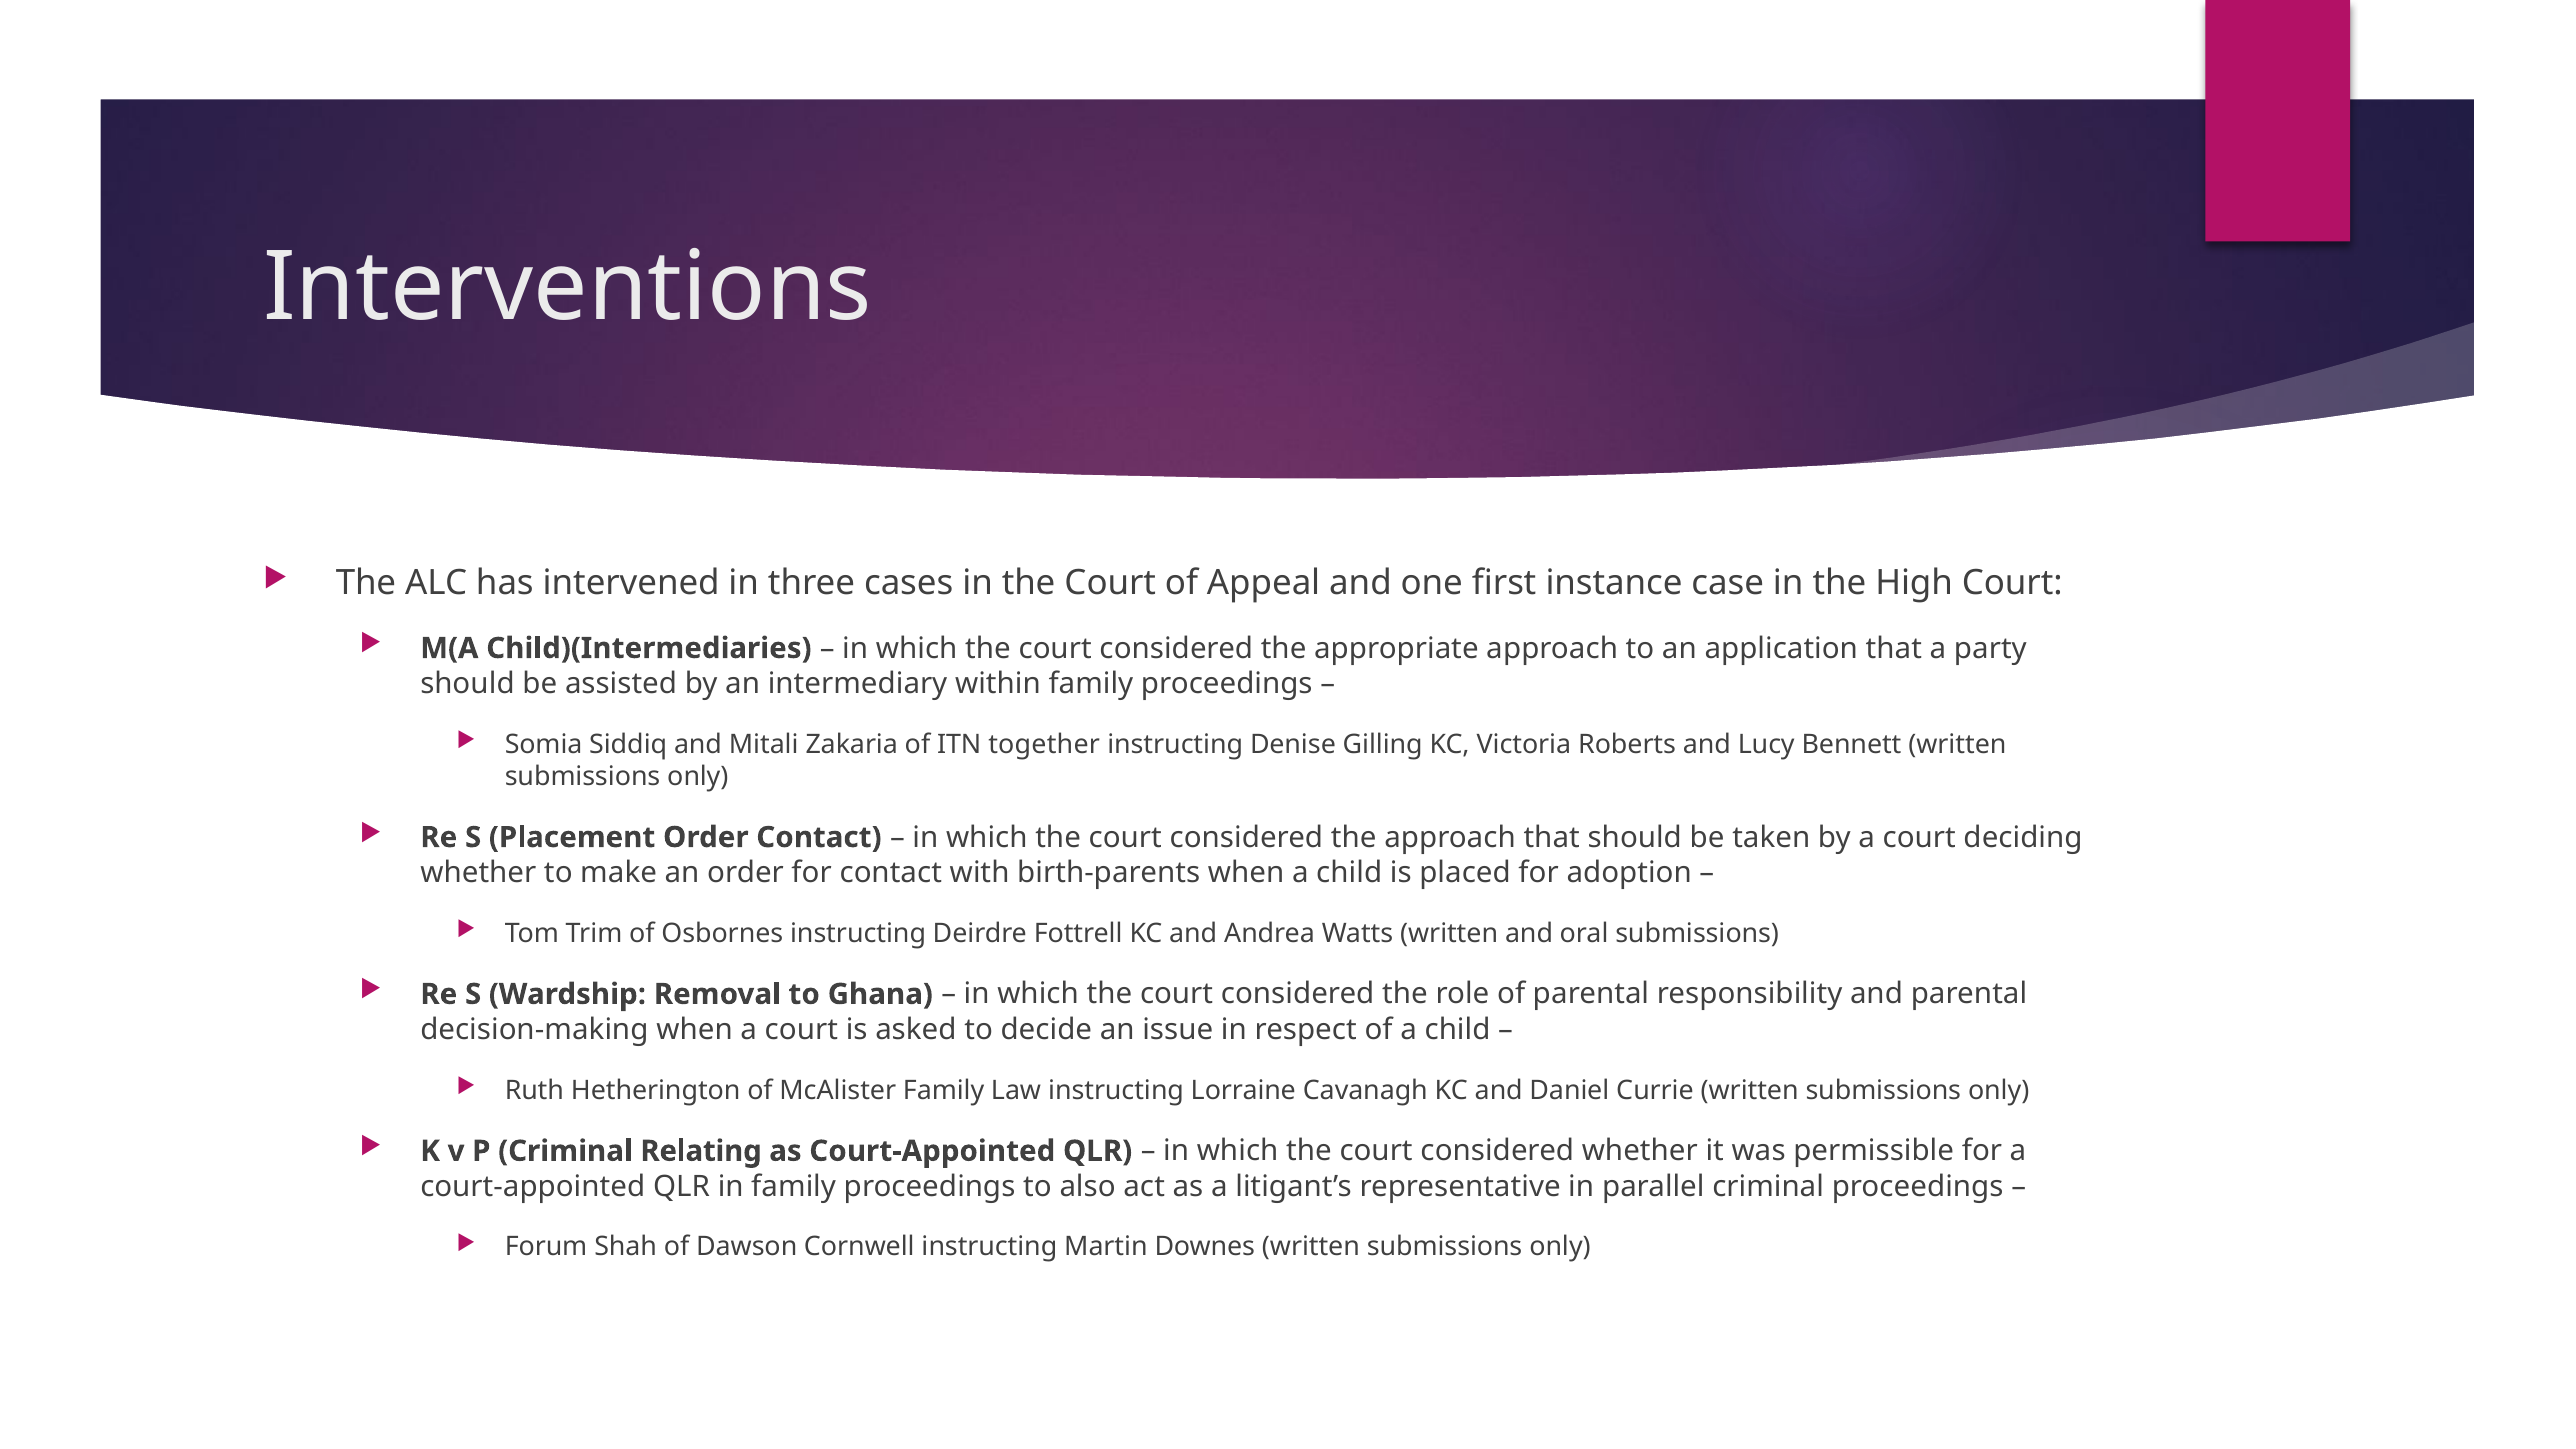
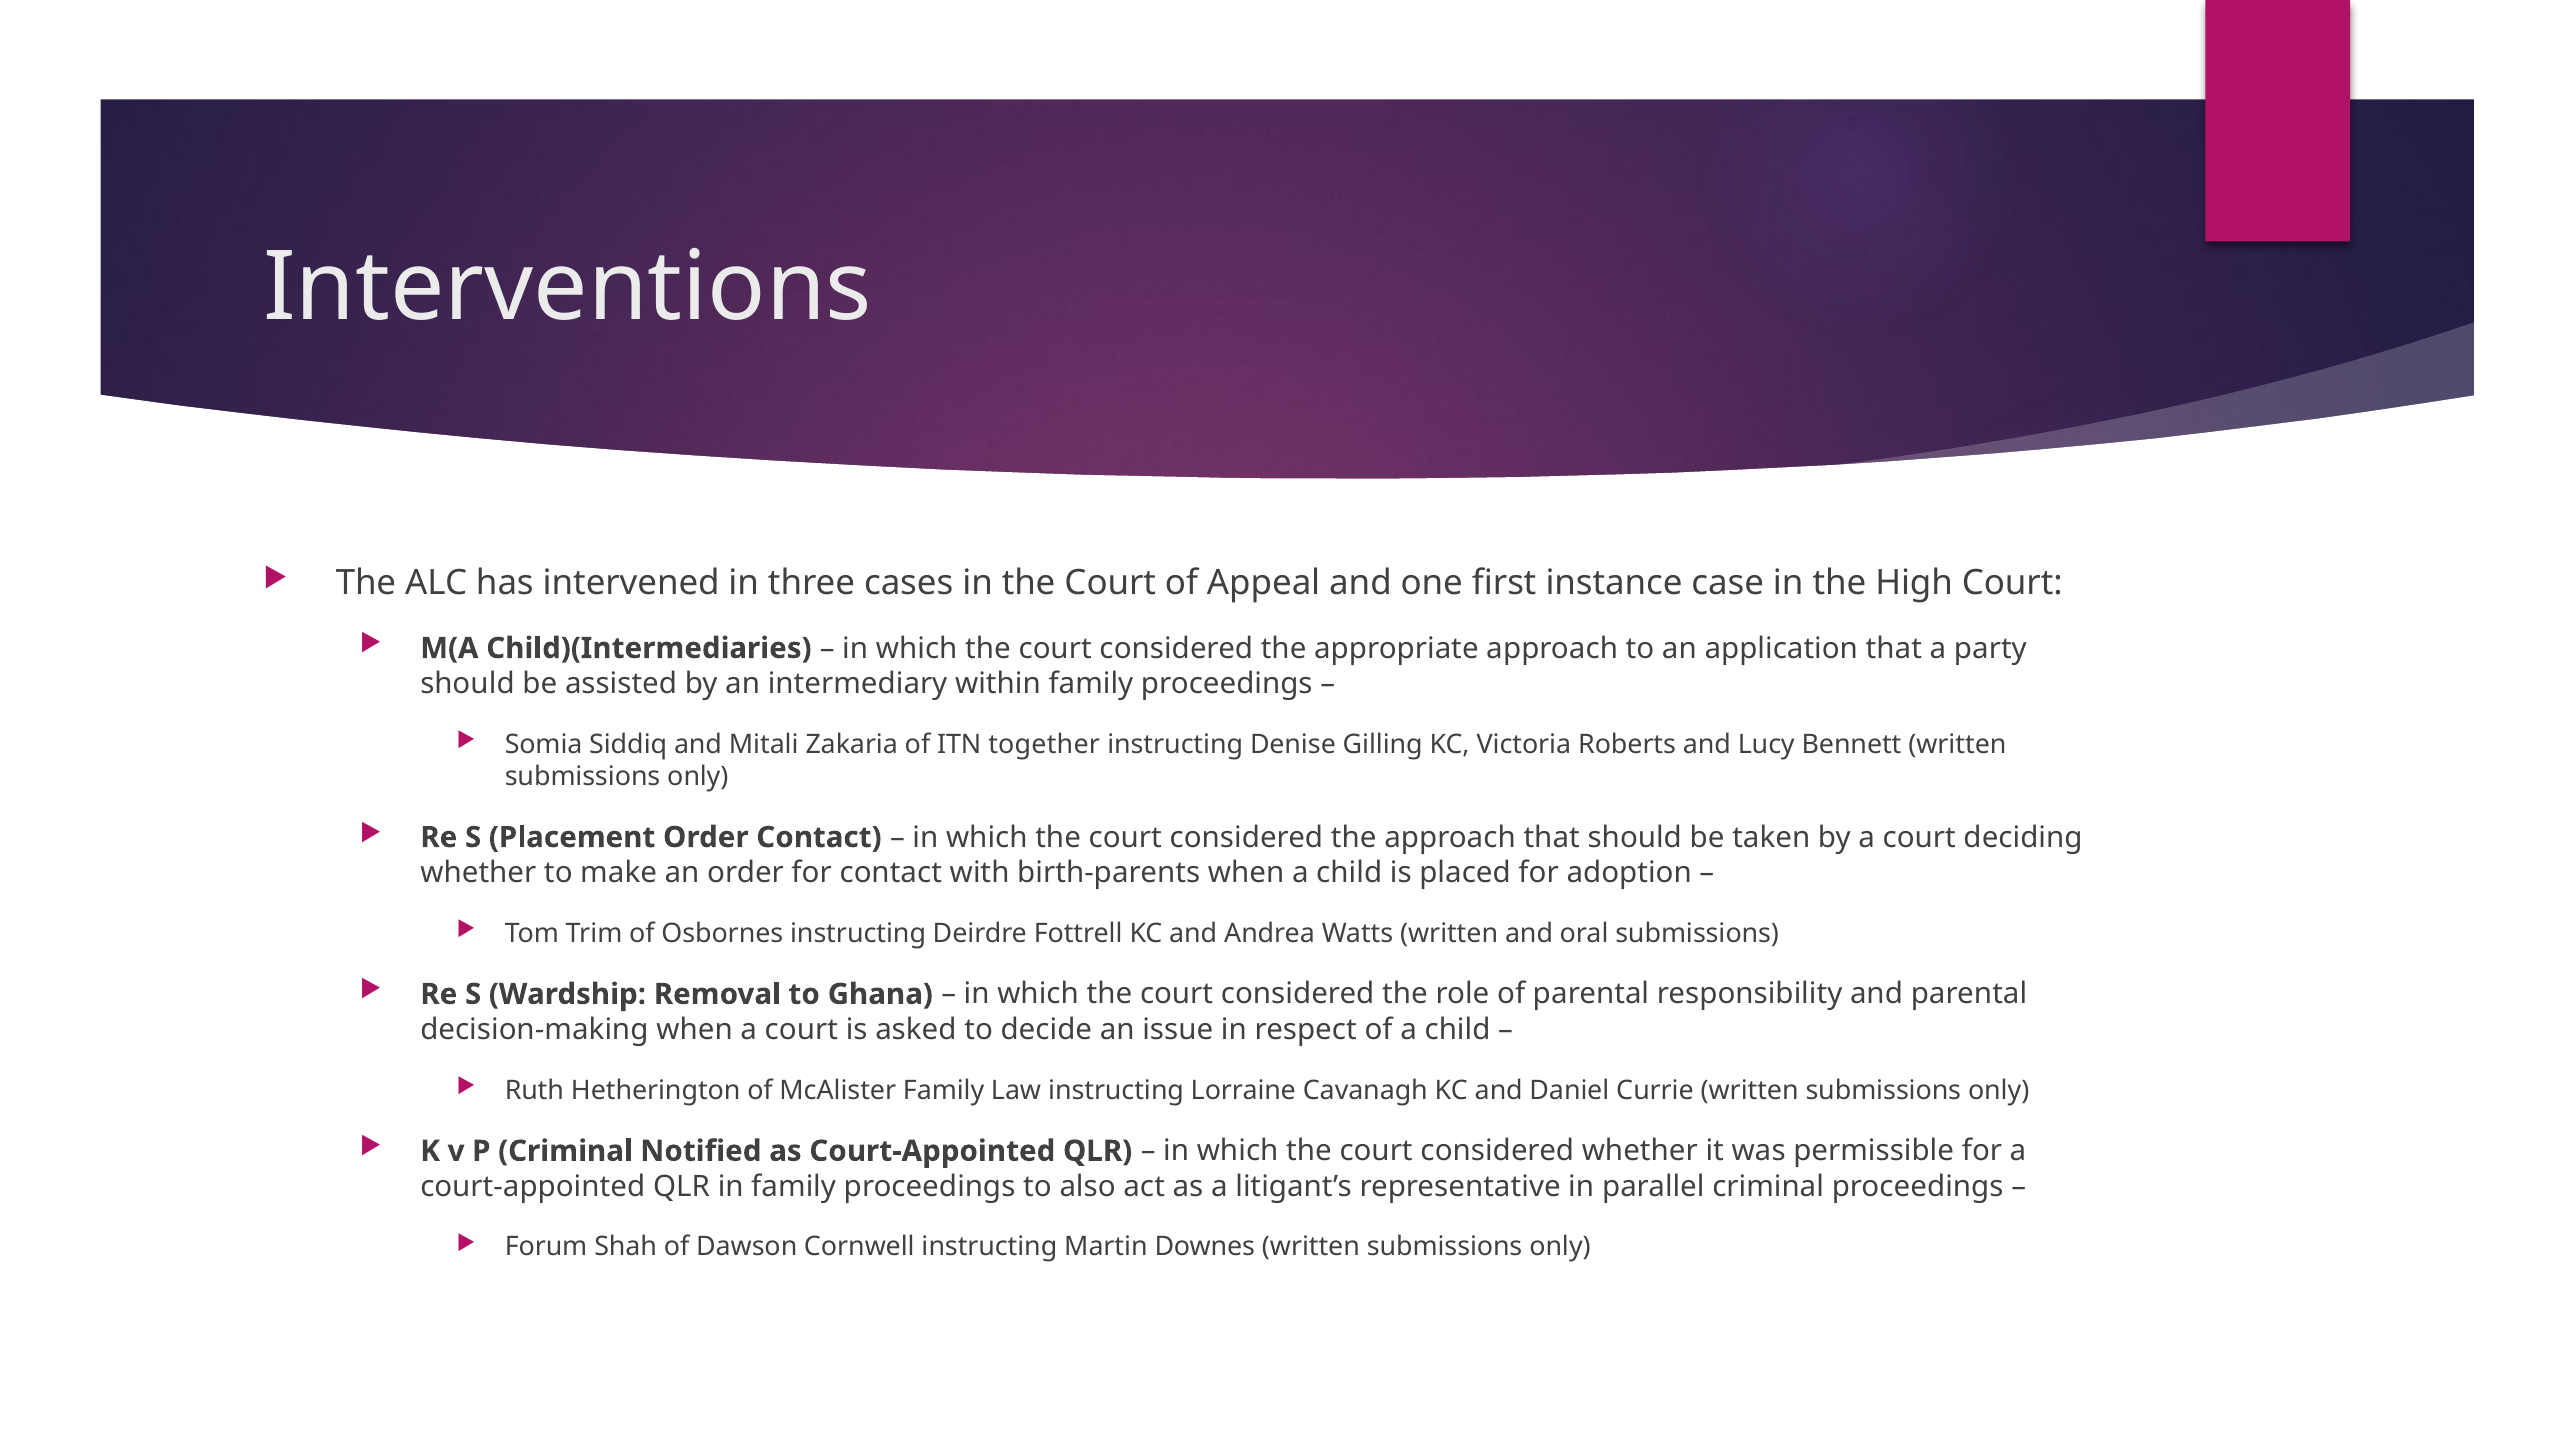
Relating: Relating -> Notified
